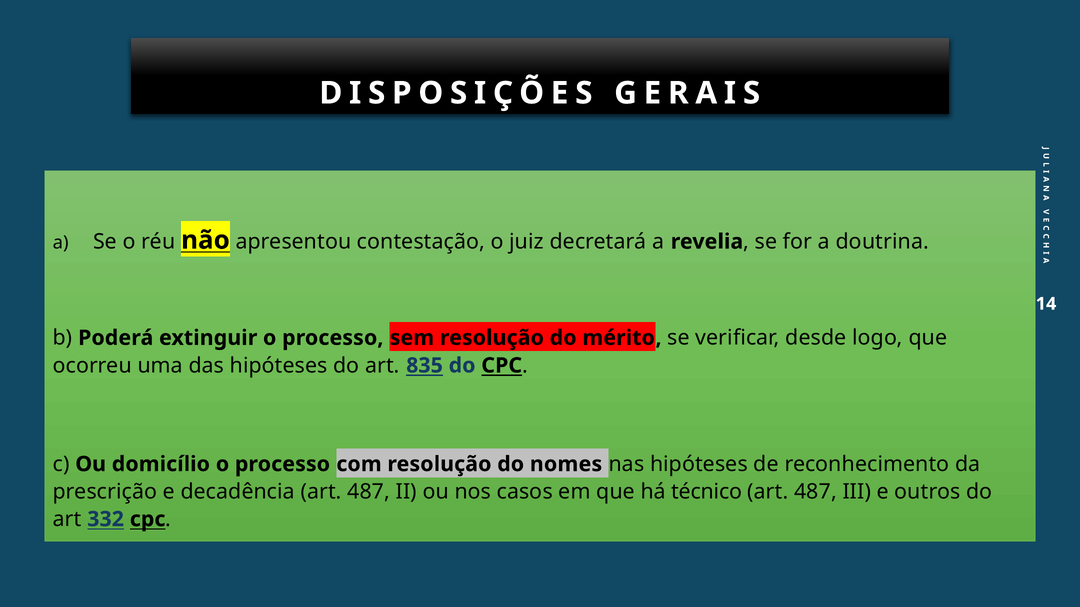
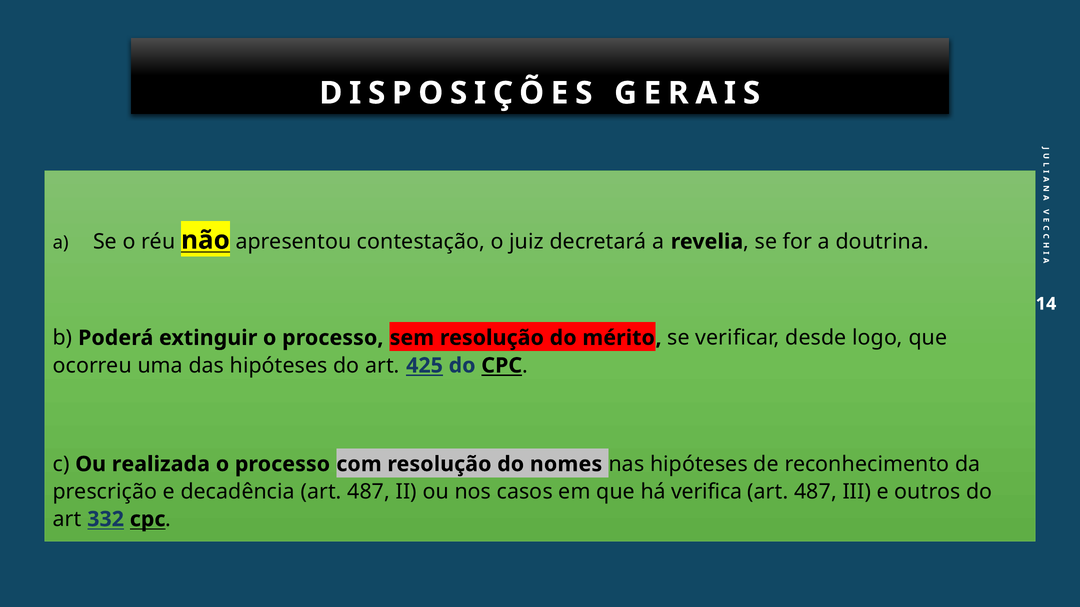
835: 835 -> 425
domicílio: domicílio -> realizada
técnico: técnico -> verifica
